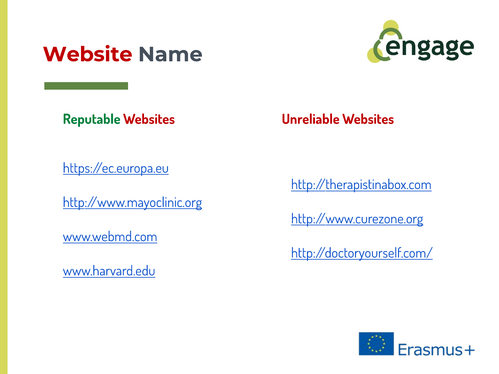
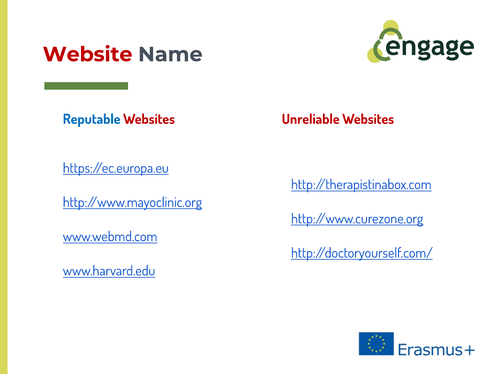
Reputable colour: green -> blue
